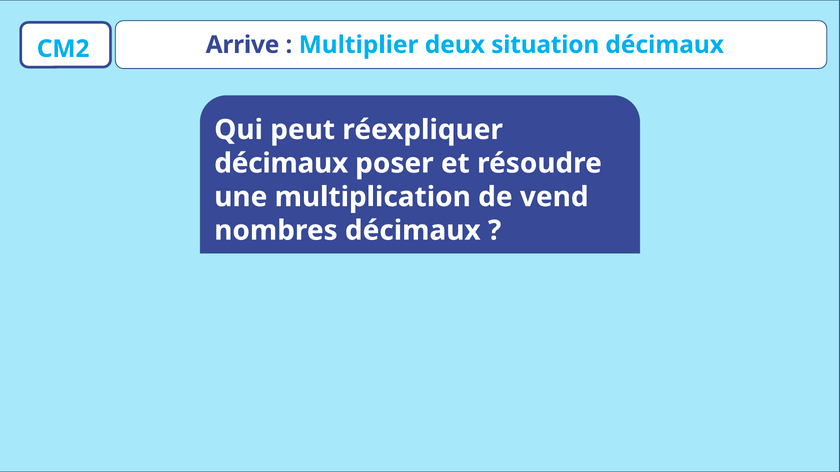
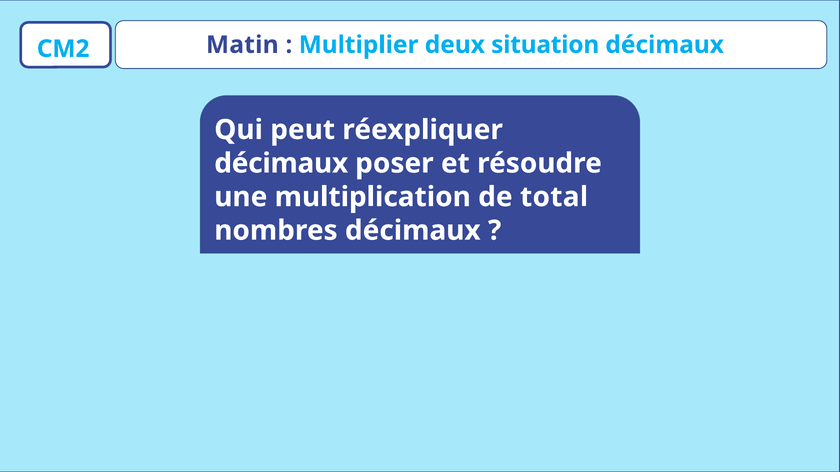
Arrive: Arrive -> Matin
vend: vend -> total
